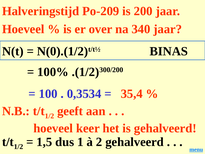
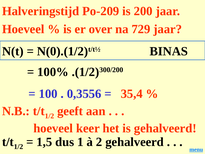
340: 340 -> 729
0,3534: 0,3534 -> 0,3556
